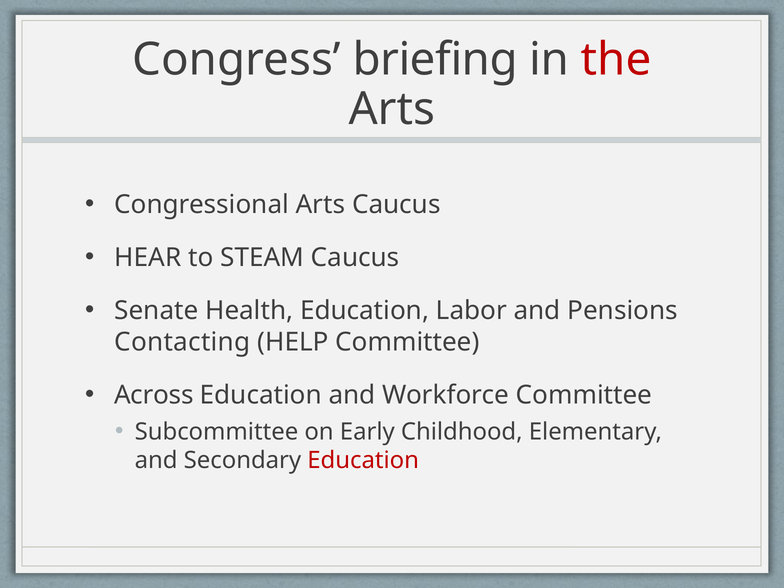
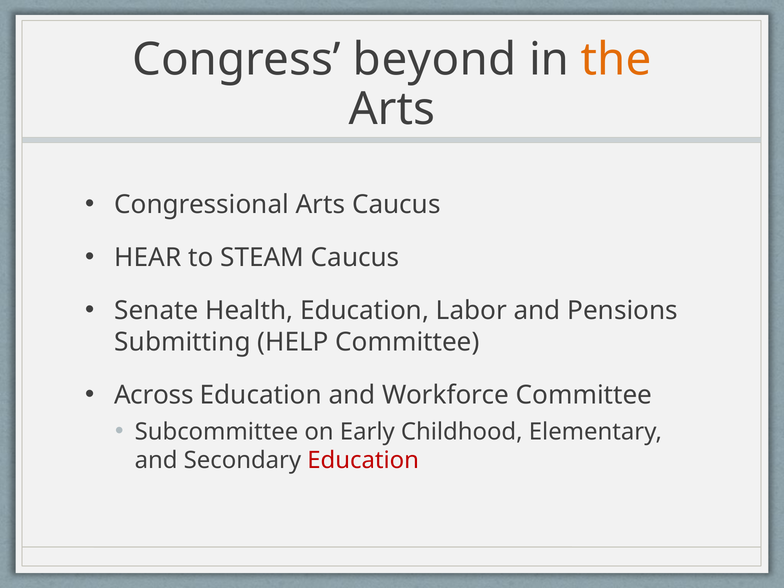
briefing: briefing -> beyond
the colour: red -> orange
Contacting: Contacting -> Submitting
